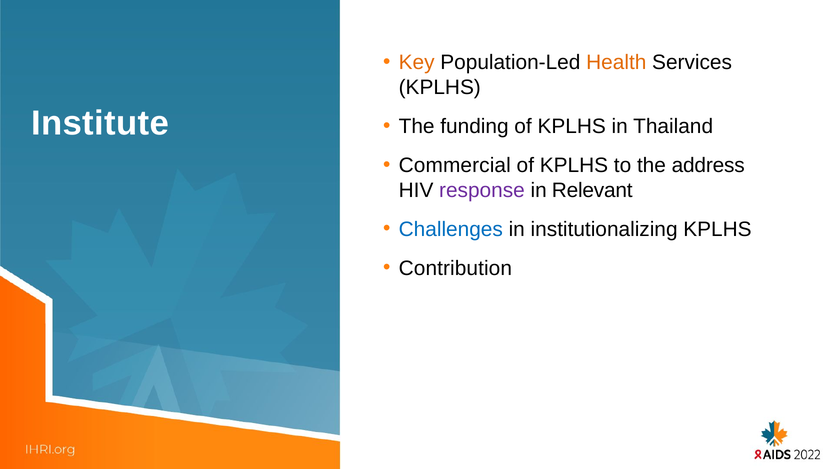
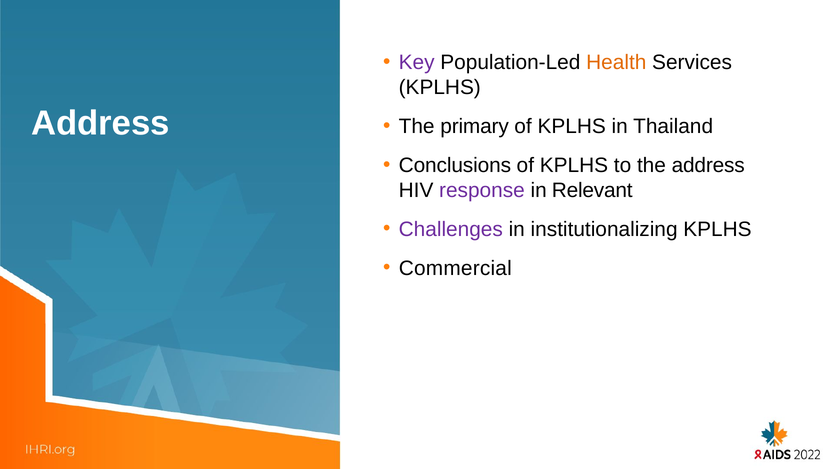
Key colour: orange -> purple
Institute at (100, 123): Institute -> Address
funding: funding -> primary
Commercial: Commercial -> Conclusions
Challenges colour: blue -> purple
Contribution: Contribution -> Commercial
